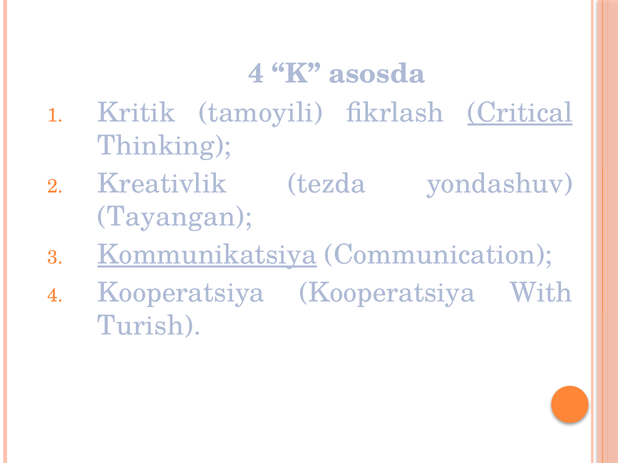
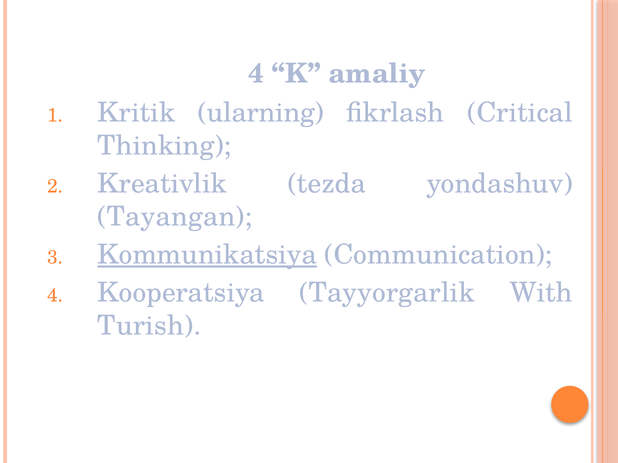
asosda: asosda -> amaliy
tamoyili: tamoyili -> ularning
Critical underline: present -> none
Kooperatsiya Kooperatsiya: Kooperatsiya -> Tayyorgarlik
